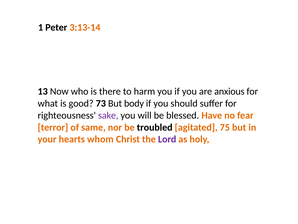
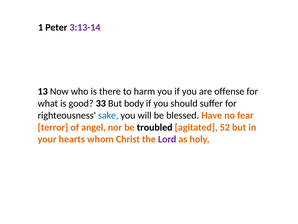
3:13-14 colour: orange -> purple
anxious: anxious -> offense
73: 73 -> 33
sake colour: purple -> blue
same: same -> angel
75: 75 -> 52
